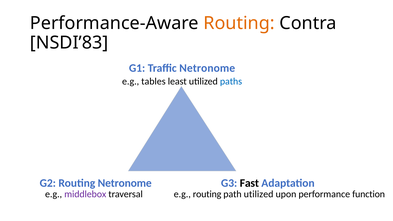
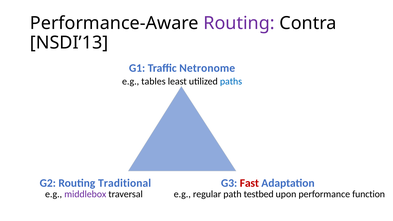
Routing at (239, 23) colour: orange -> purple
NSDI’83: NSDI’83 -> NSDI’13
Routing Netronome: Netronome -> Traditional
Fast colour: black -> red
e.g routing: routing -> regular
path utilized: utilized -> testbed
